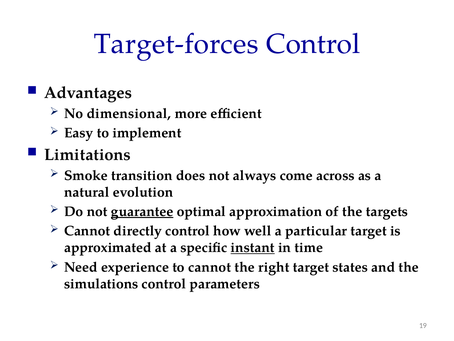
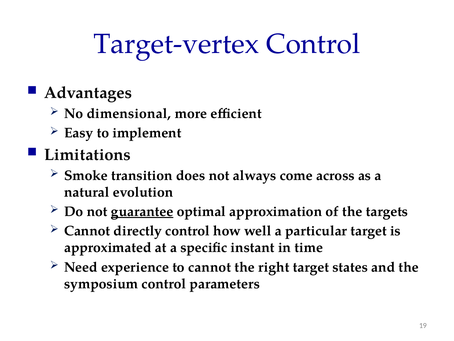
Target-forces: Target-forces -> Target-vertex
instant underline: present -> none
simulations: simulations -> symposium
